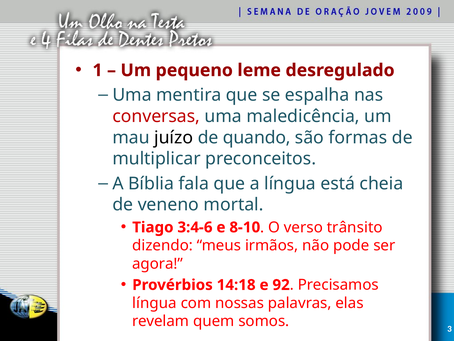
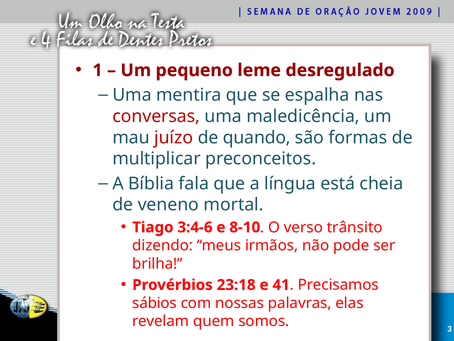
juízo colour: black -> red
agora: agora -> brilha
14:18: 14:18 -> 23:18
92: 92 -> 41
língua at (154, 303): língua -> sábios
